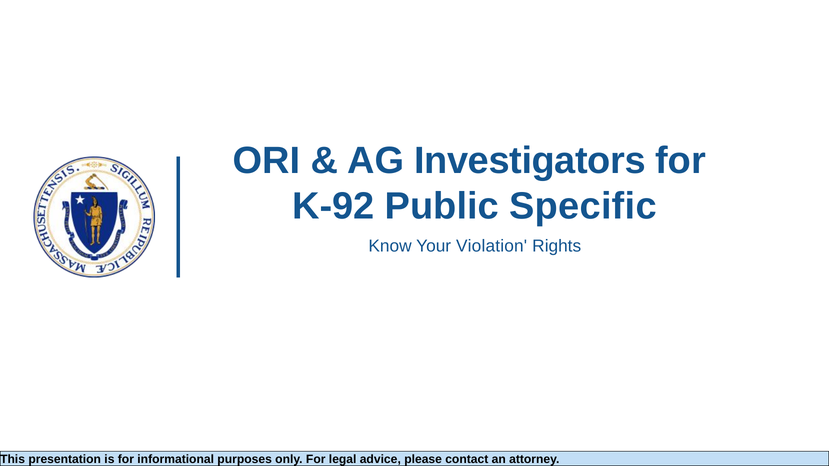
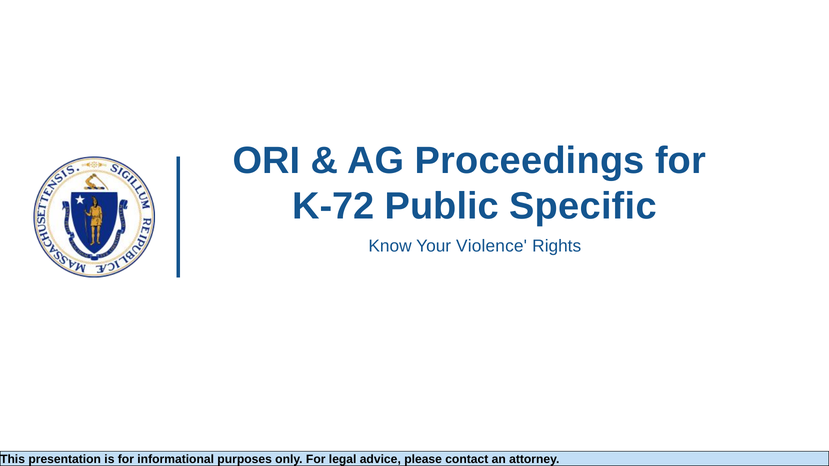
Investigators: Investigators -> Proceedings
K-92: K-92 -> K-72
Violation: Violation -> Violence
